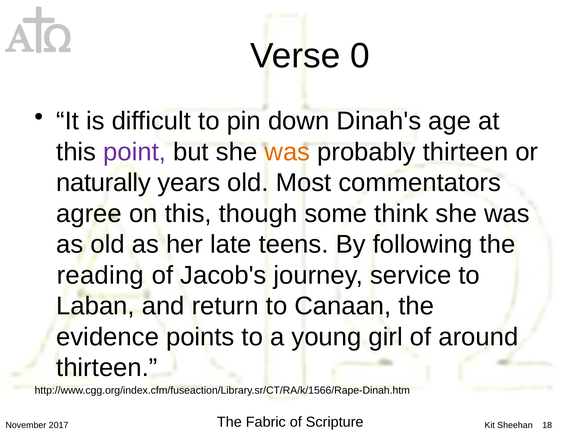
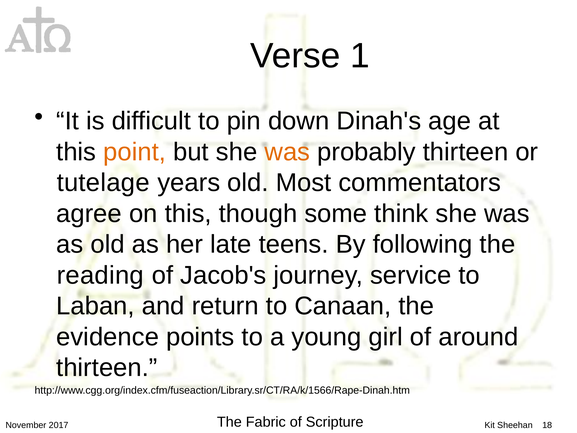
0: 0 -> 1
point colour: purple -> orange
naturally: naturally -> tutelage
